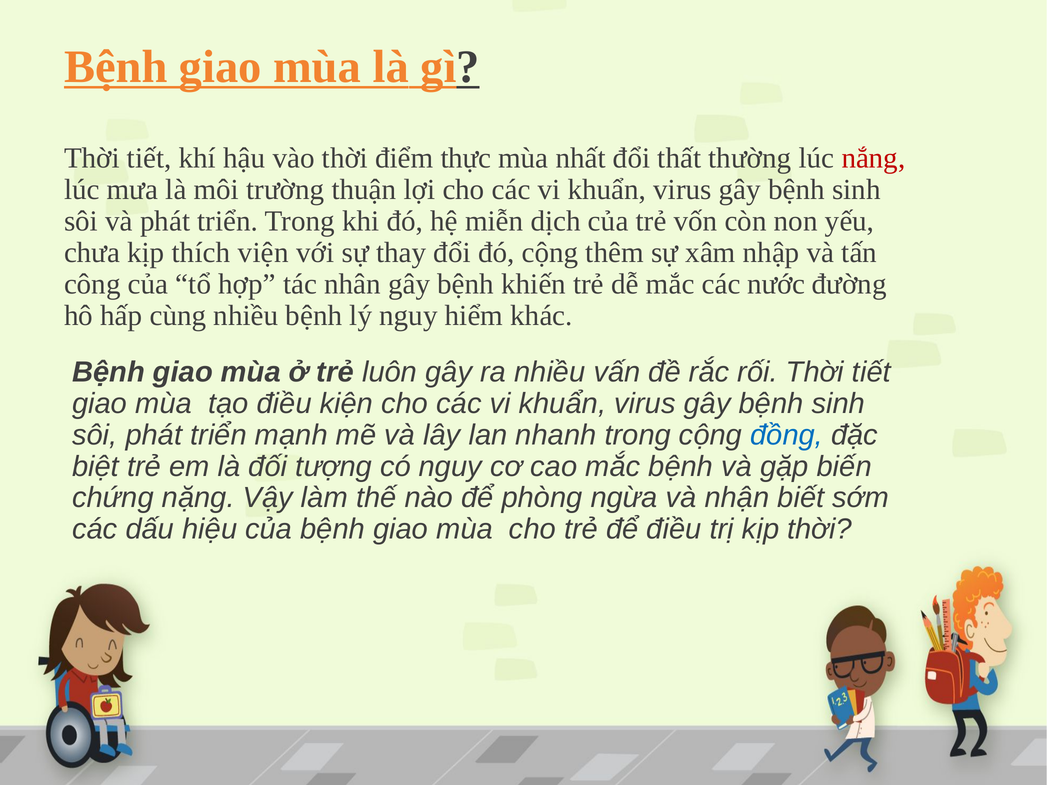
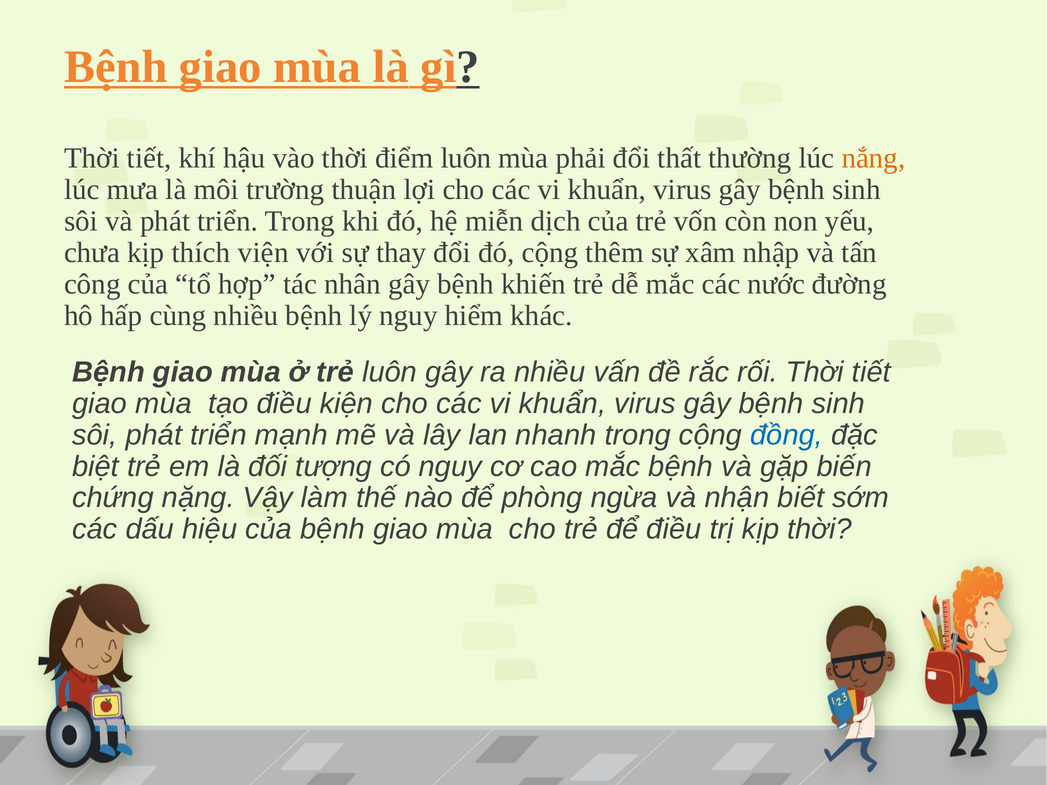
điểm thực: thực -> luôn
nhất: nhất -> phải
nắng colour: red -> orange
